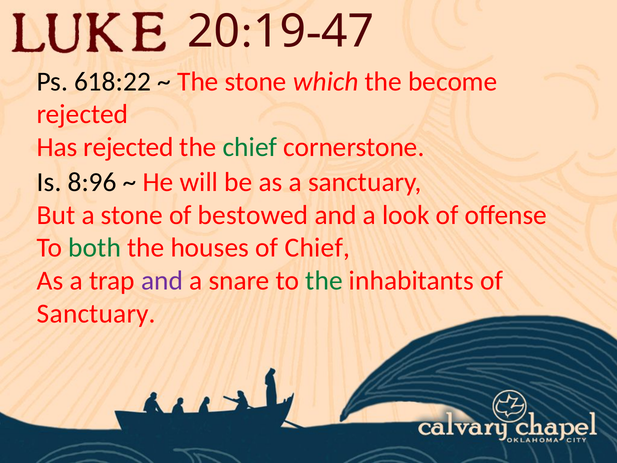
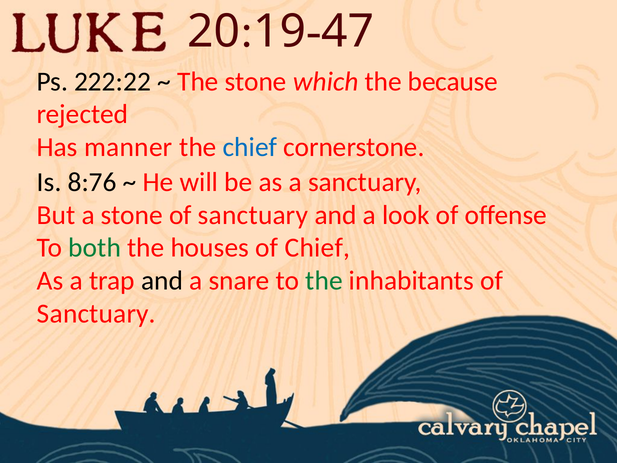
618:22: 618:22 -> 222:22
become: become -> because
Has rejected: rejected -> manner
chief at (250, 147) colour: green -> blue
8:96: 8:96 -> 8:76
stone of bestowed: bestowed -> sanctuary
and at (162, 281) colour: purple -> black
